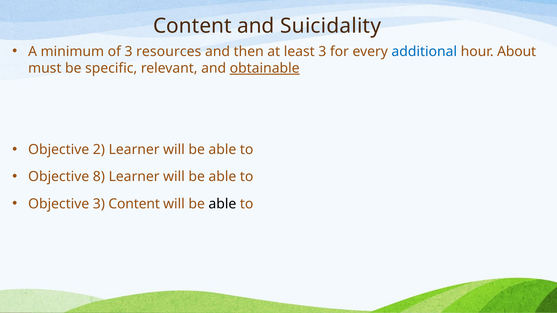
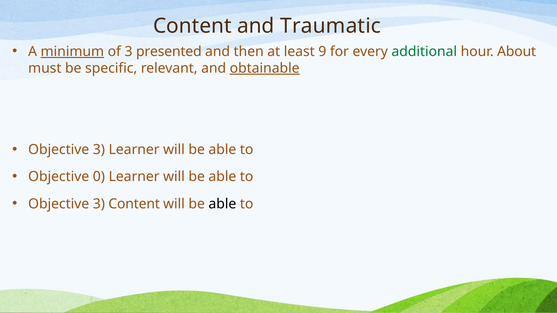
Suicidality: Suicidality -> Traumatic
minimum underline: none -> present
resources: resources -> presented
least 3: 3 -> 9
additional colour: blue -> green
2 at (99, 150): 2 -> 3
8: 8 -> 0
